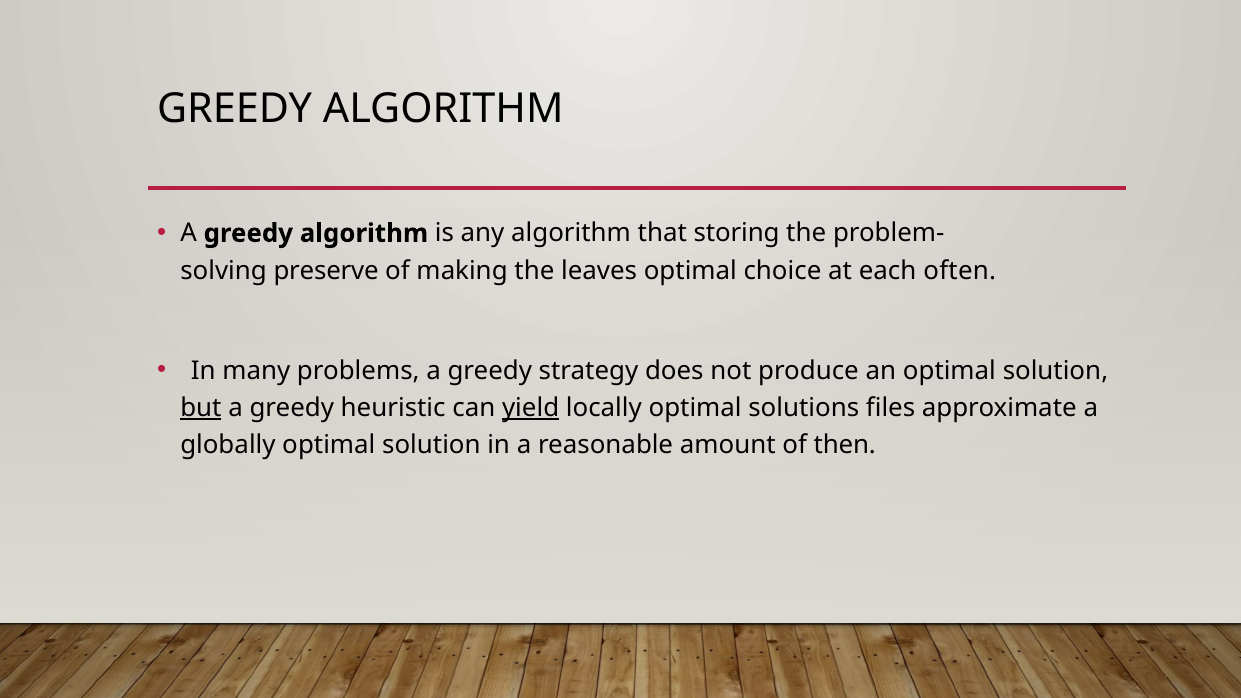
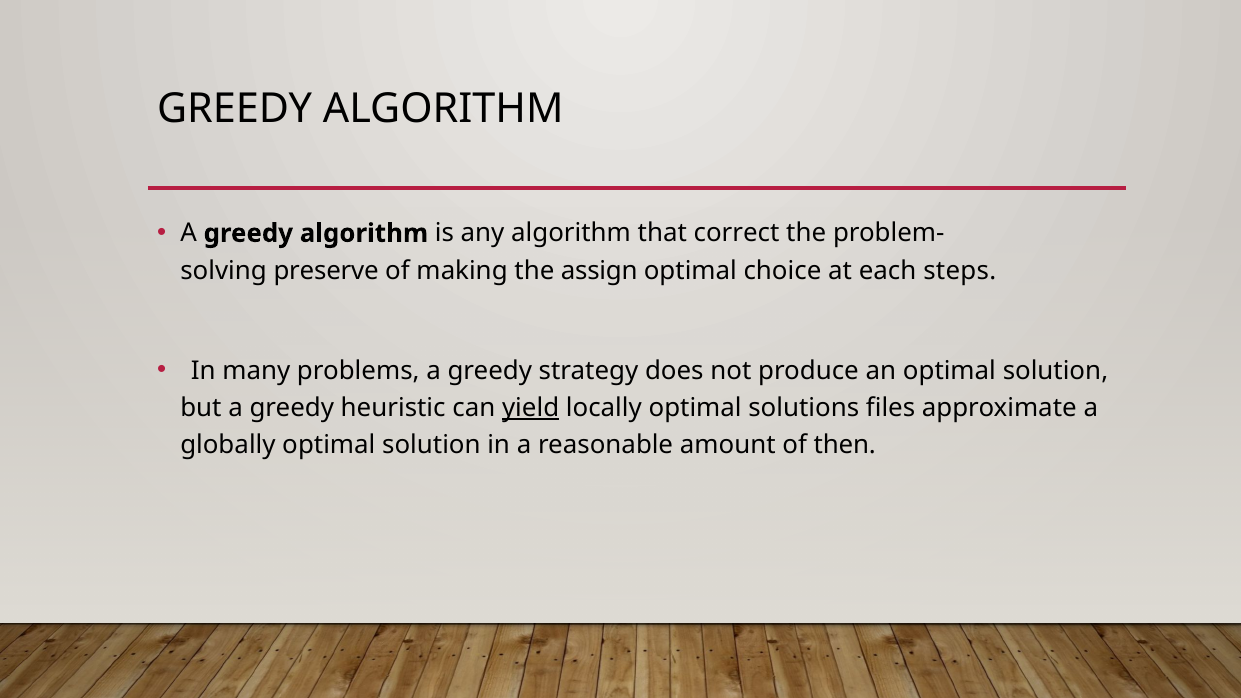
storing: storing -> correct
leaves: leaves -> assign
often: often -> steps
but underline: present -> none
